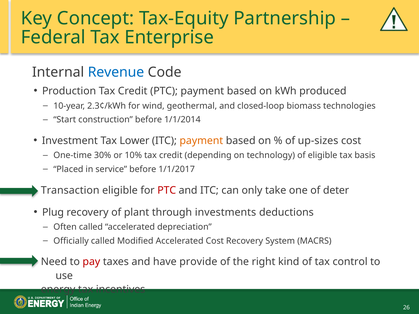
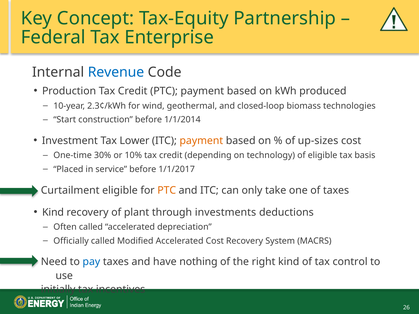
Transaction: Transaction -> Curtailment
PTC at (167, 190) colour: red -> orange
of deter: deter -> taxes
Plug at (53, 212): Plug -> Kind
pay colour: red -> blue
provide: provide -> nothing
energy: energy -> initially
